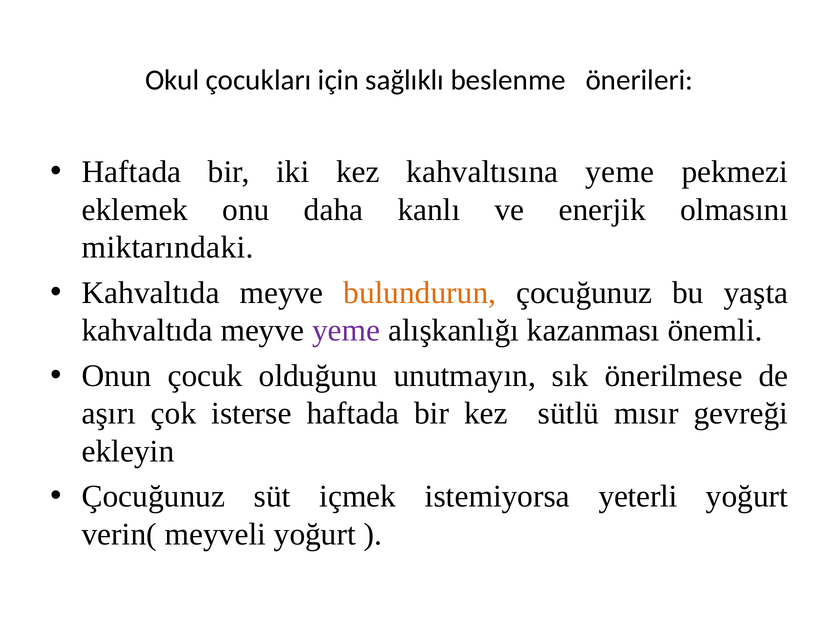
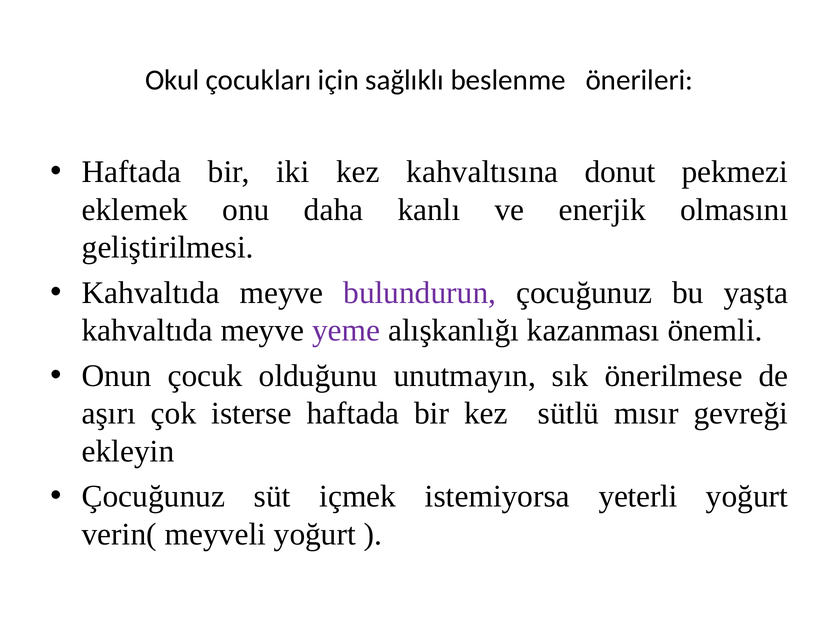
kahvaltısına yeme: yeme -> donut
miktarındaki: miktarındaki -> geliştirilmesi
bulundurun colour: orange -> purple
